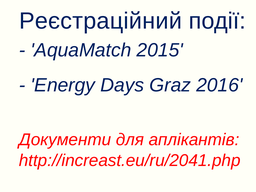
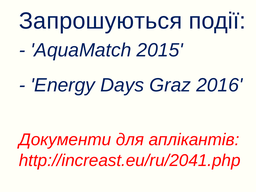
Реєстраційний: Реєстраційний -> Запрошуються
